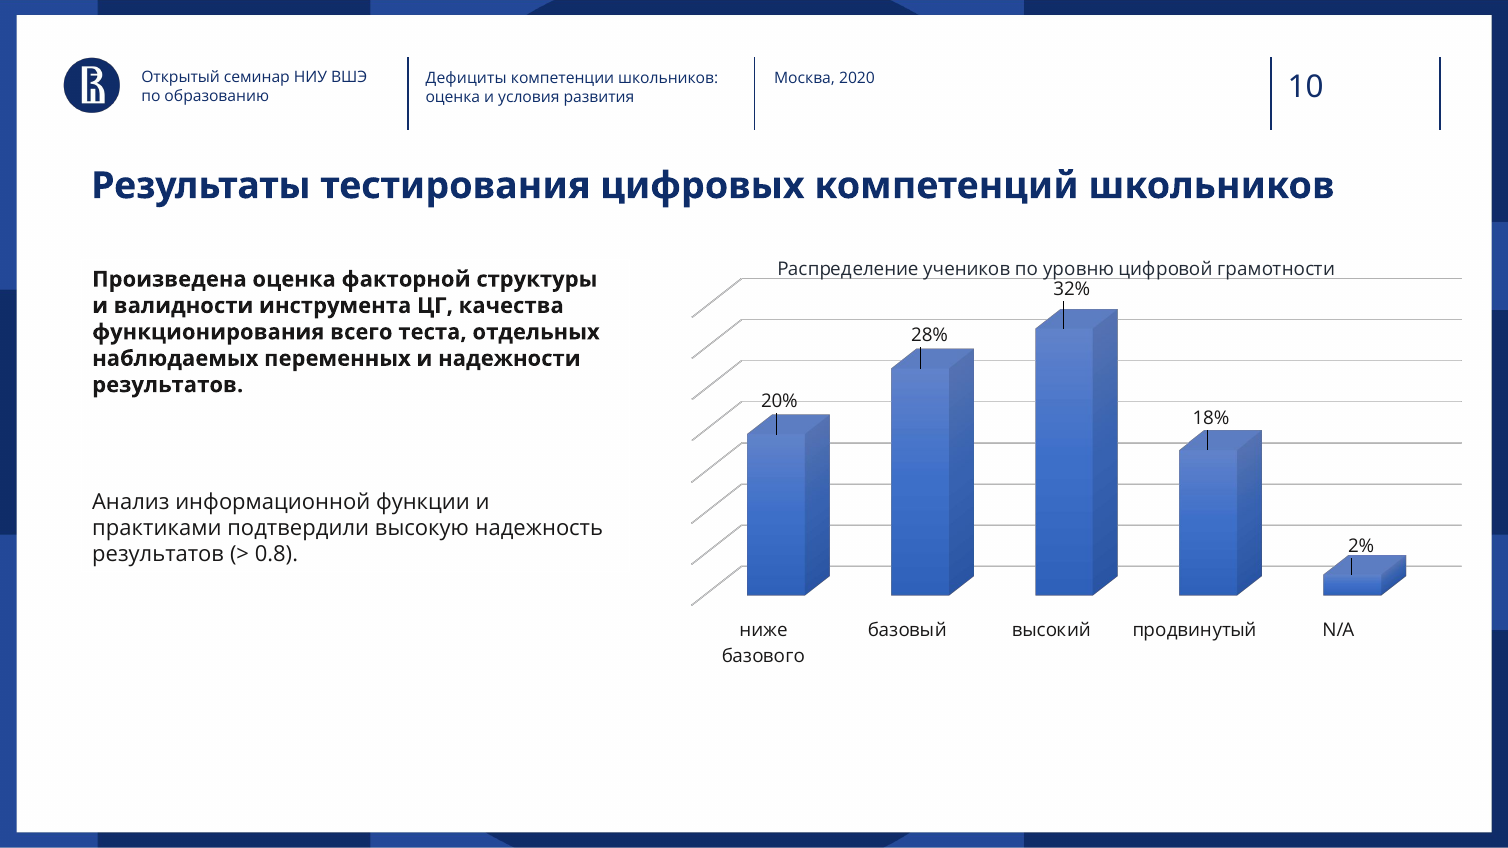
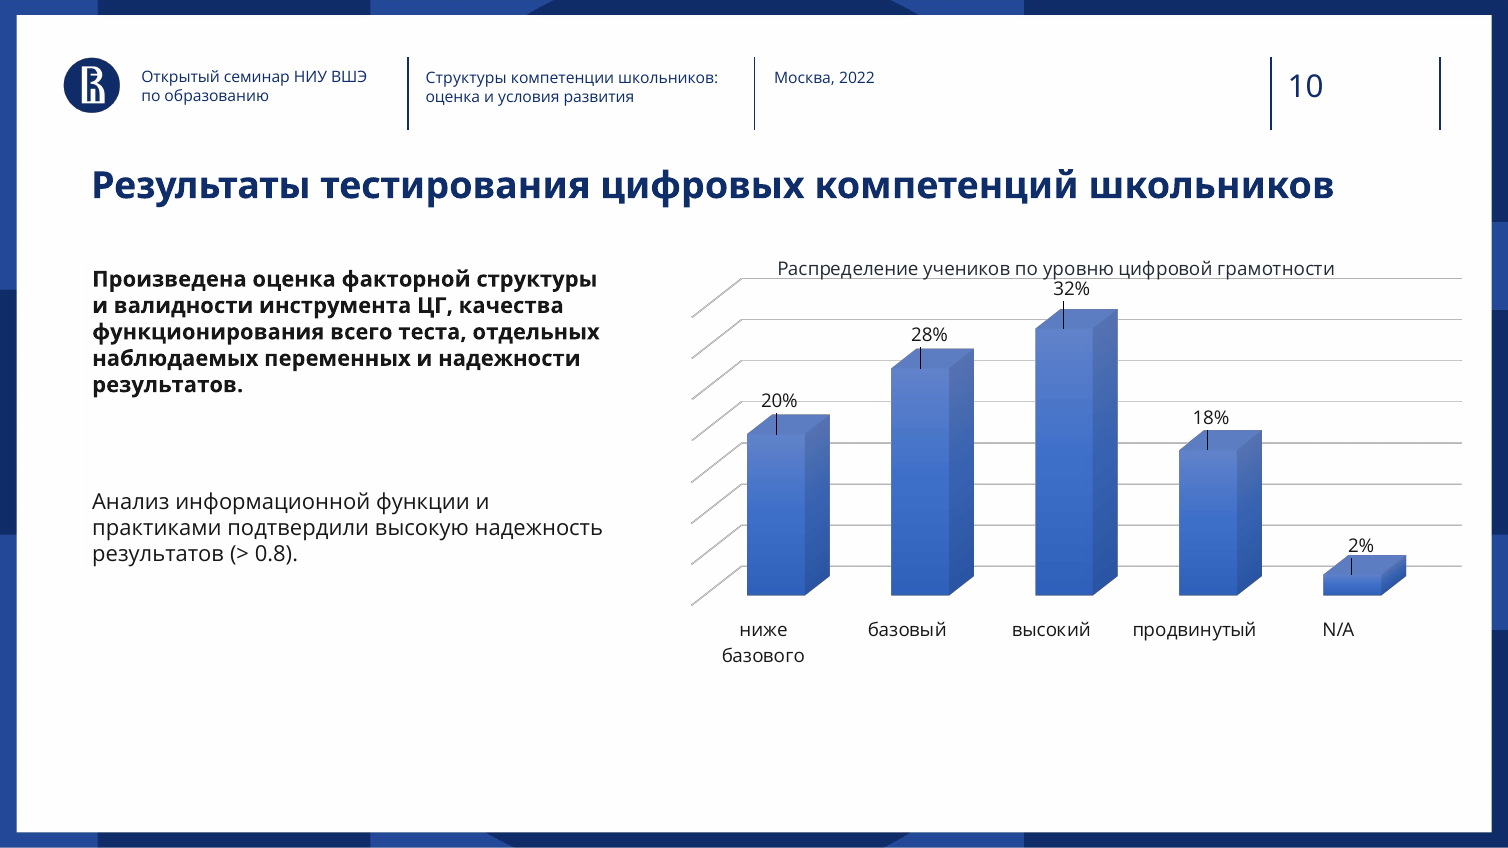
Дефициты at (466, 78): Дефициты -> Структуры
2020: 2020 -> 2022
